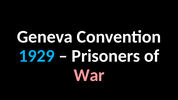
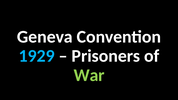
War colour: pink -> light green
